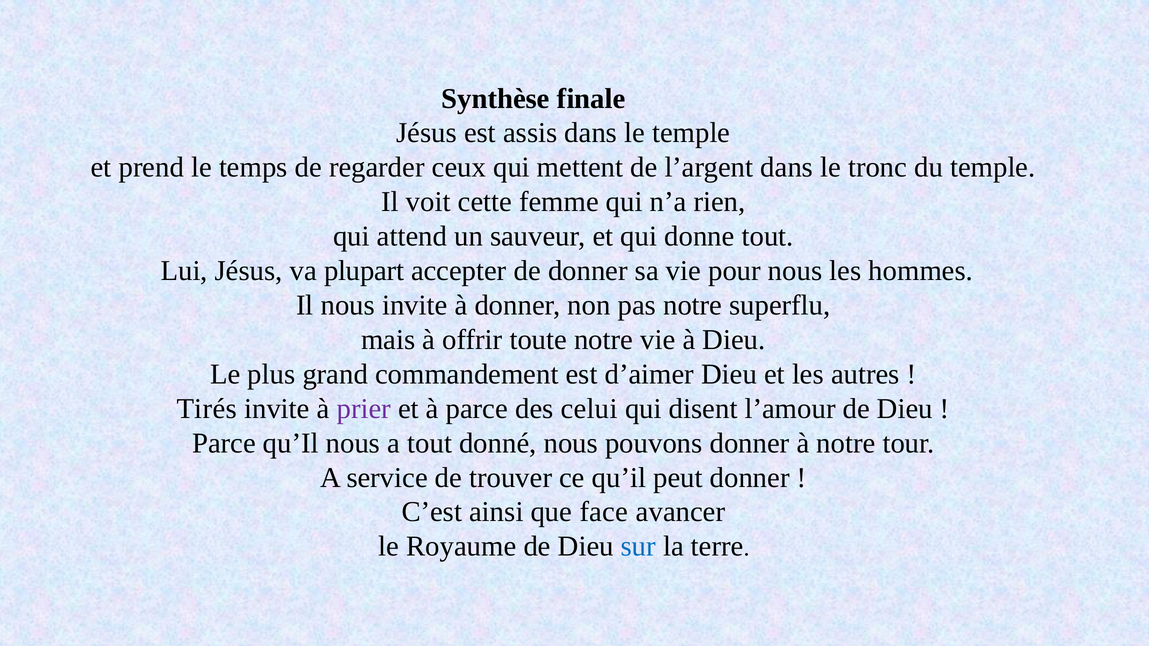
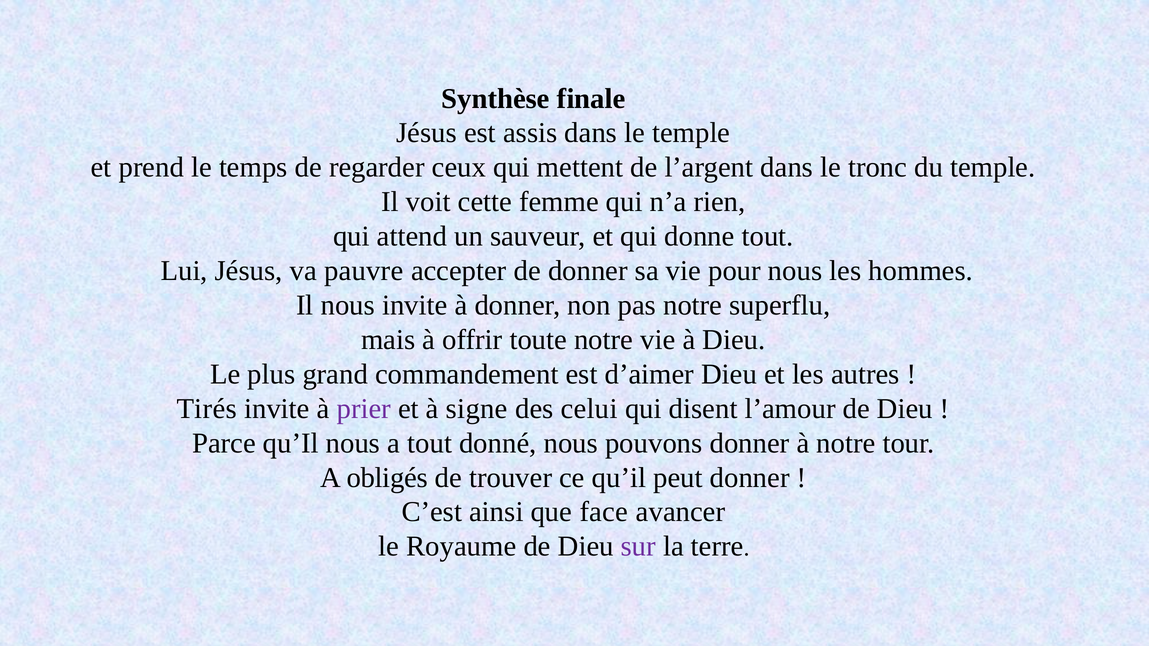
plupart: plupart -> pauvre
à parce: parce -> signe
service: service -> obligés
sur colour: blue -> purple
